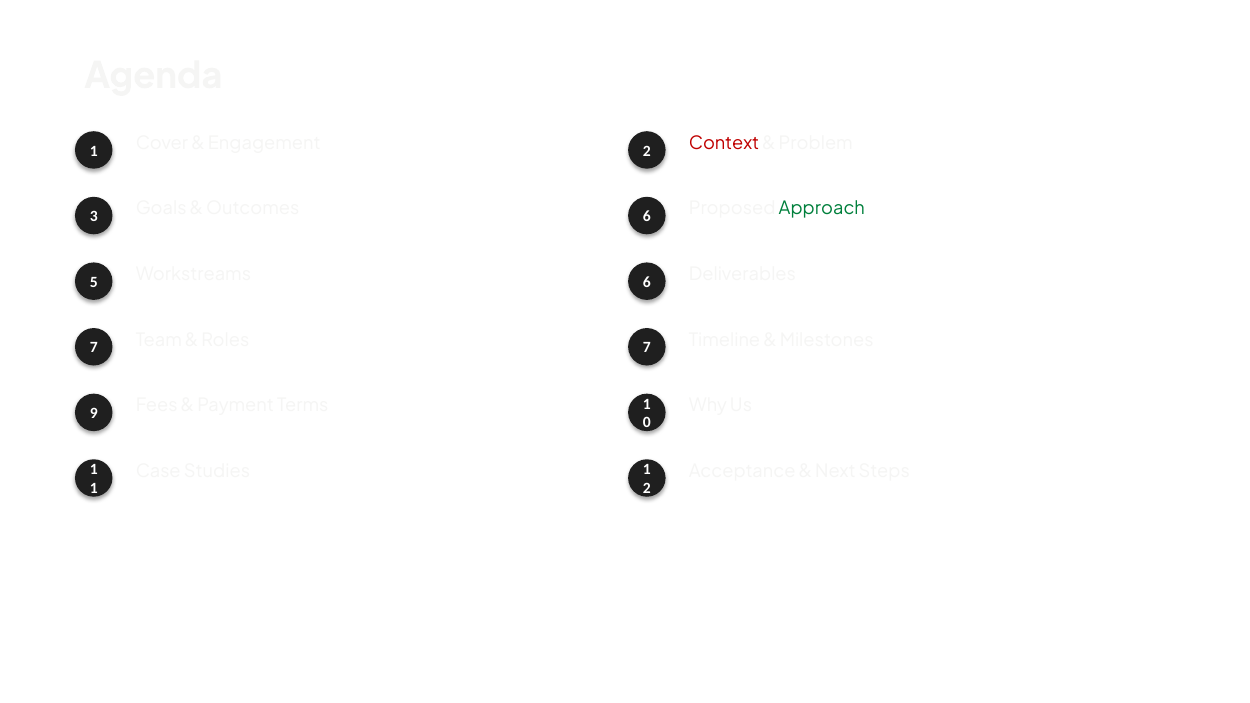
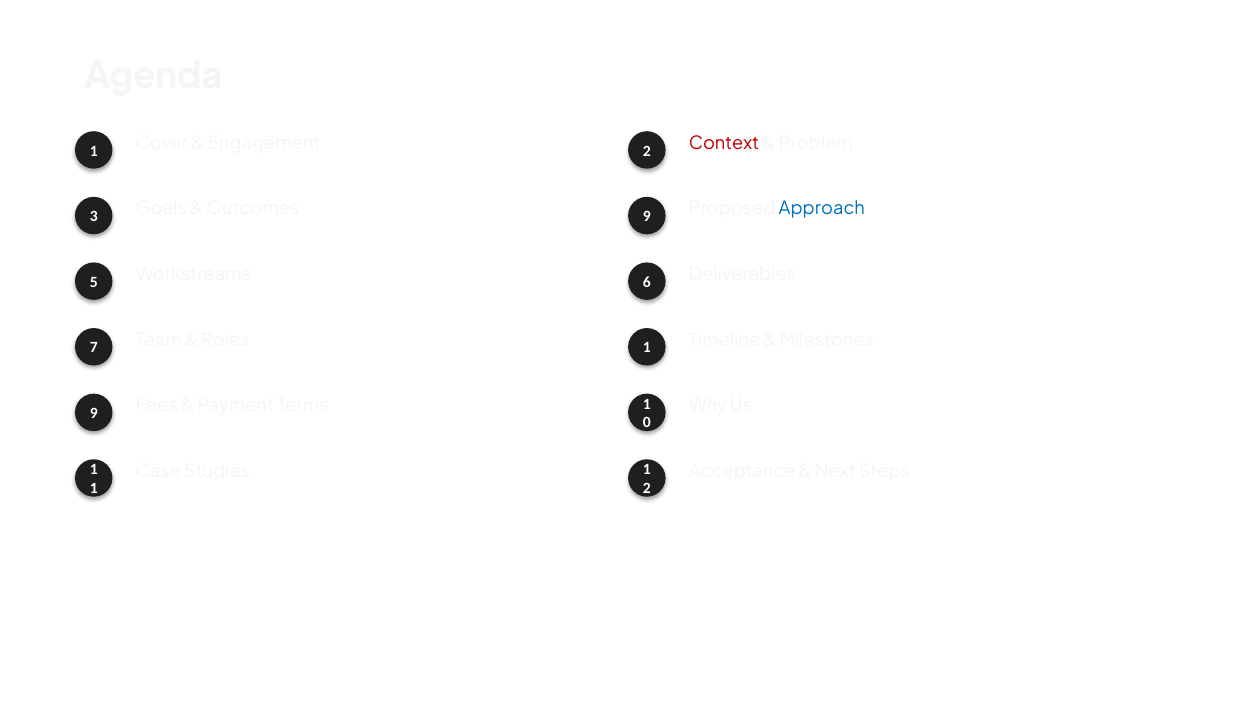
Outcomes 6: 6 -> 9
Approach colour: green -> blue
Roles 7: 7 -> 1
